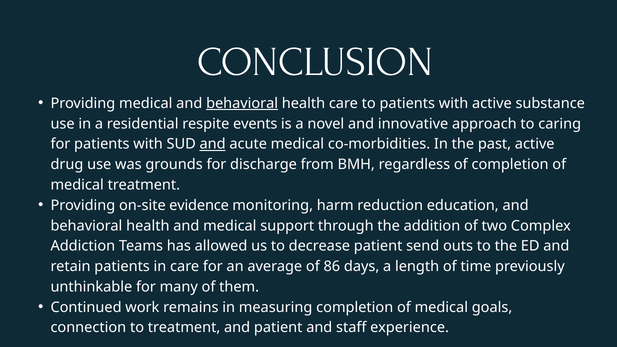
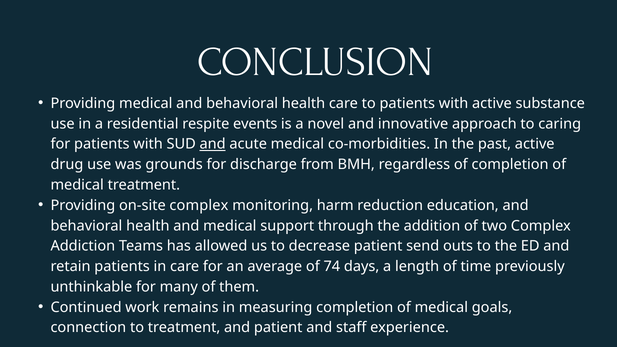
behavioral at (242, 103) underline: present -> none
on-site evidence: evidence -> complex
86: 86 -> 74
